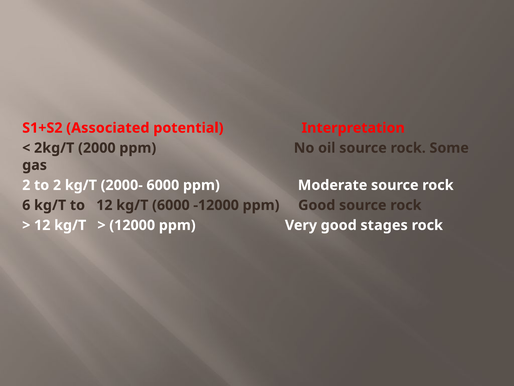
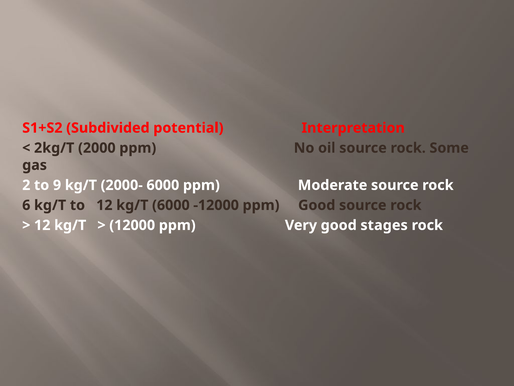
Associated: Associated -> Subdivided
to 2: 2 -> 9
